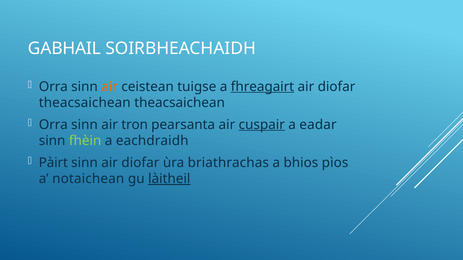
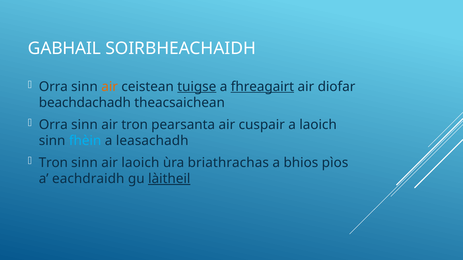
tuigse underline: none -> present
theacsaichean at (85, 103): theacsaichean -> beachdachadh
cuspair underline: present -> none
a eadar: eadar -> laoich
fhèin colour: light green -> light blue
eachdraidh: eachdraidh -> leasachadh
Pàirt at (53, 163): Pàirt -> Tron
sinn air diofar: diofar -> laoich
notaichean: notaichean -> eachdraidh
